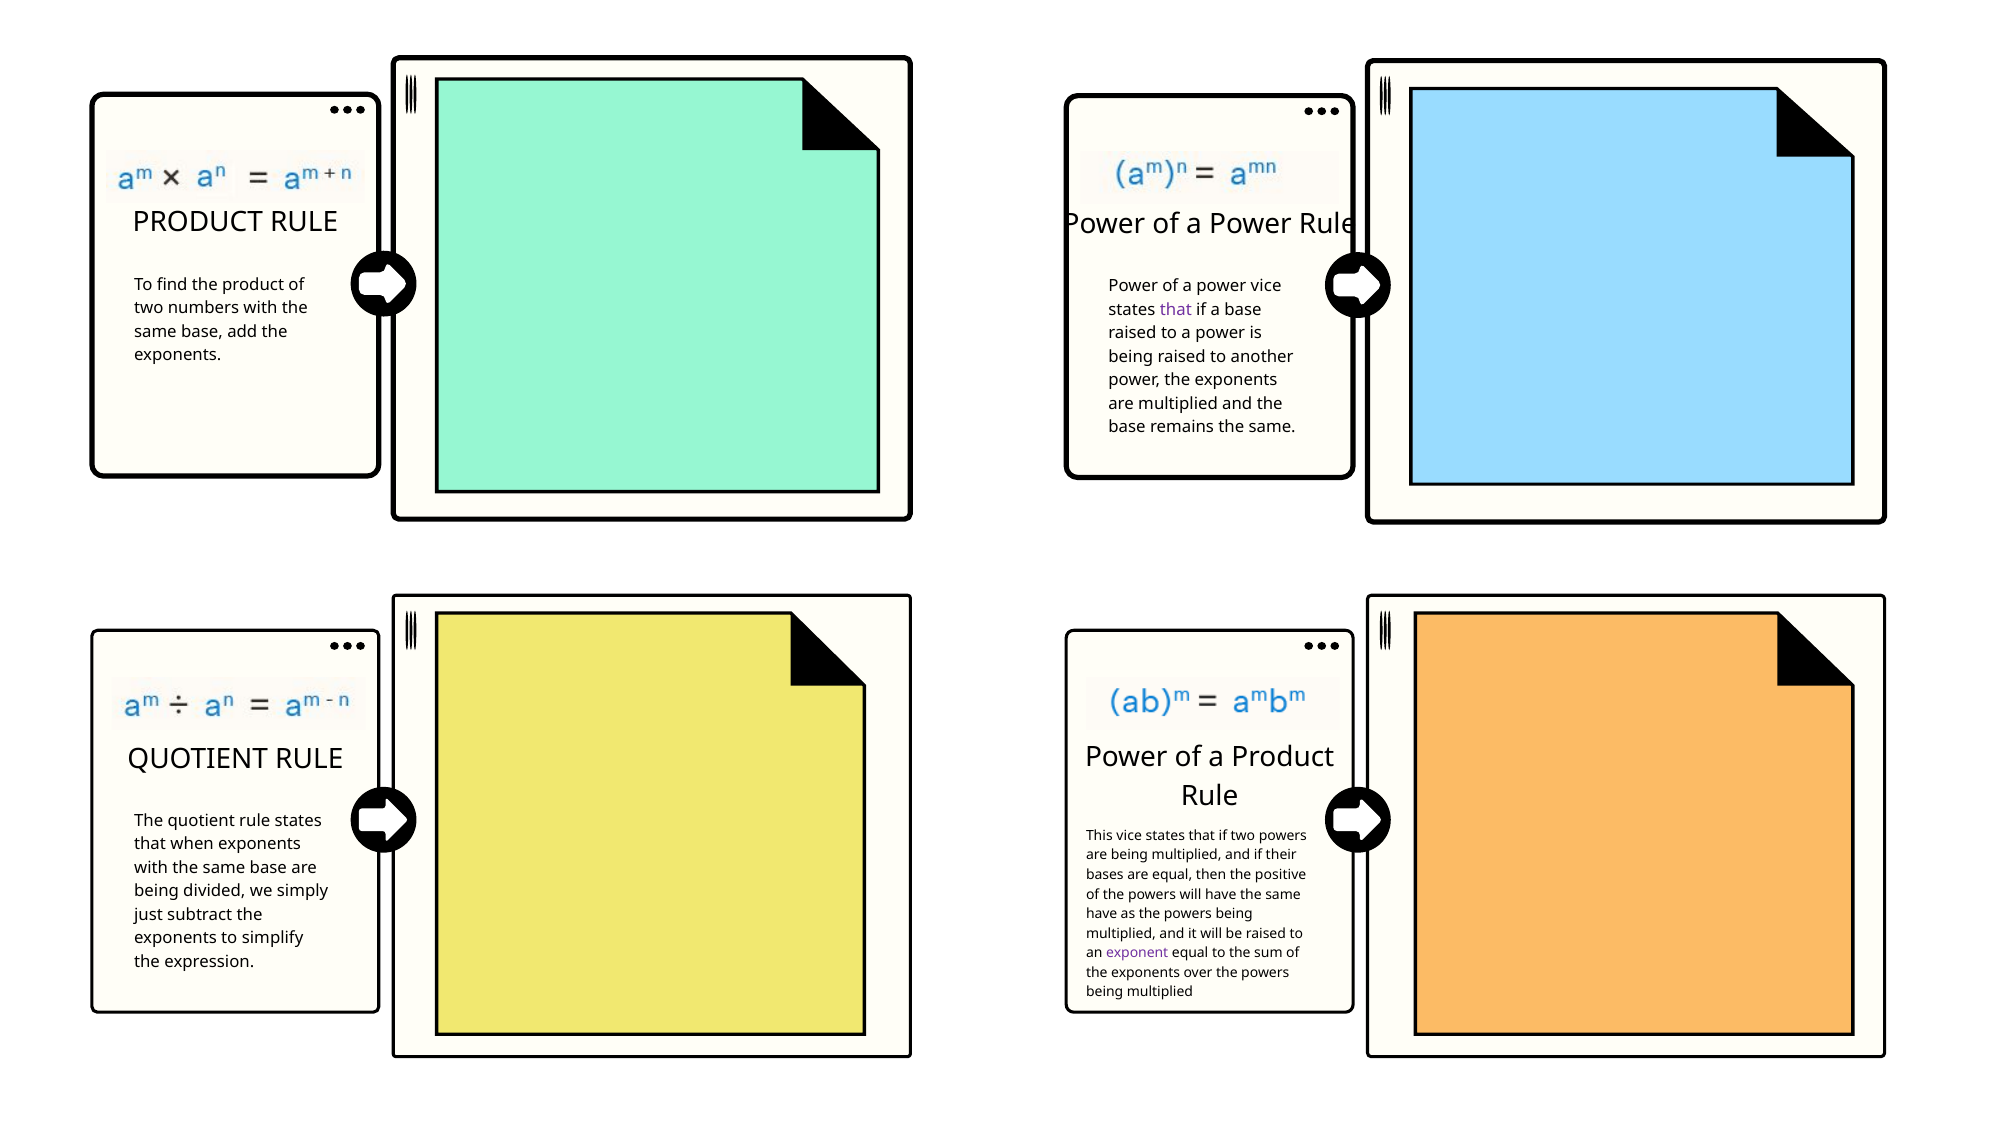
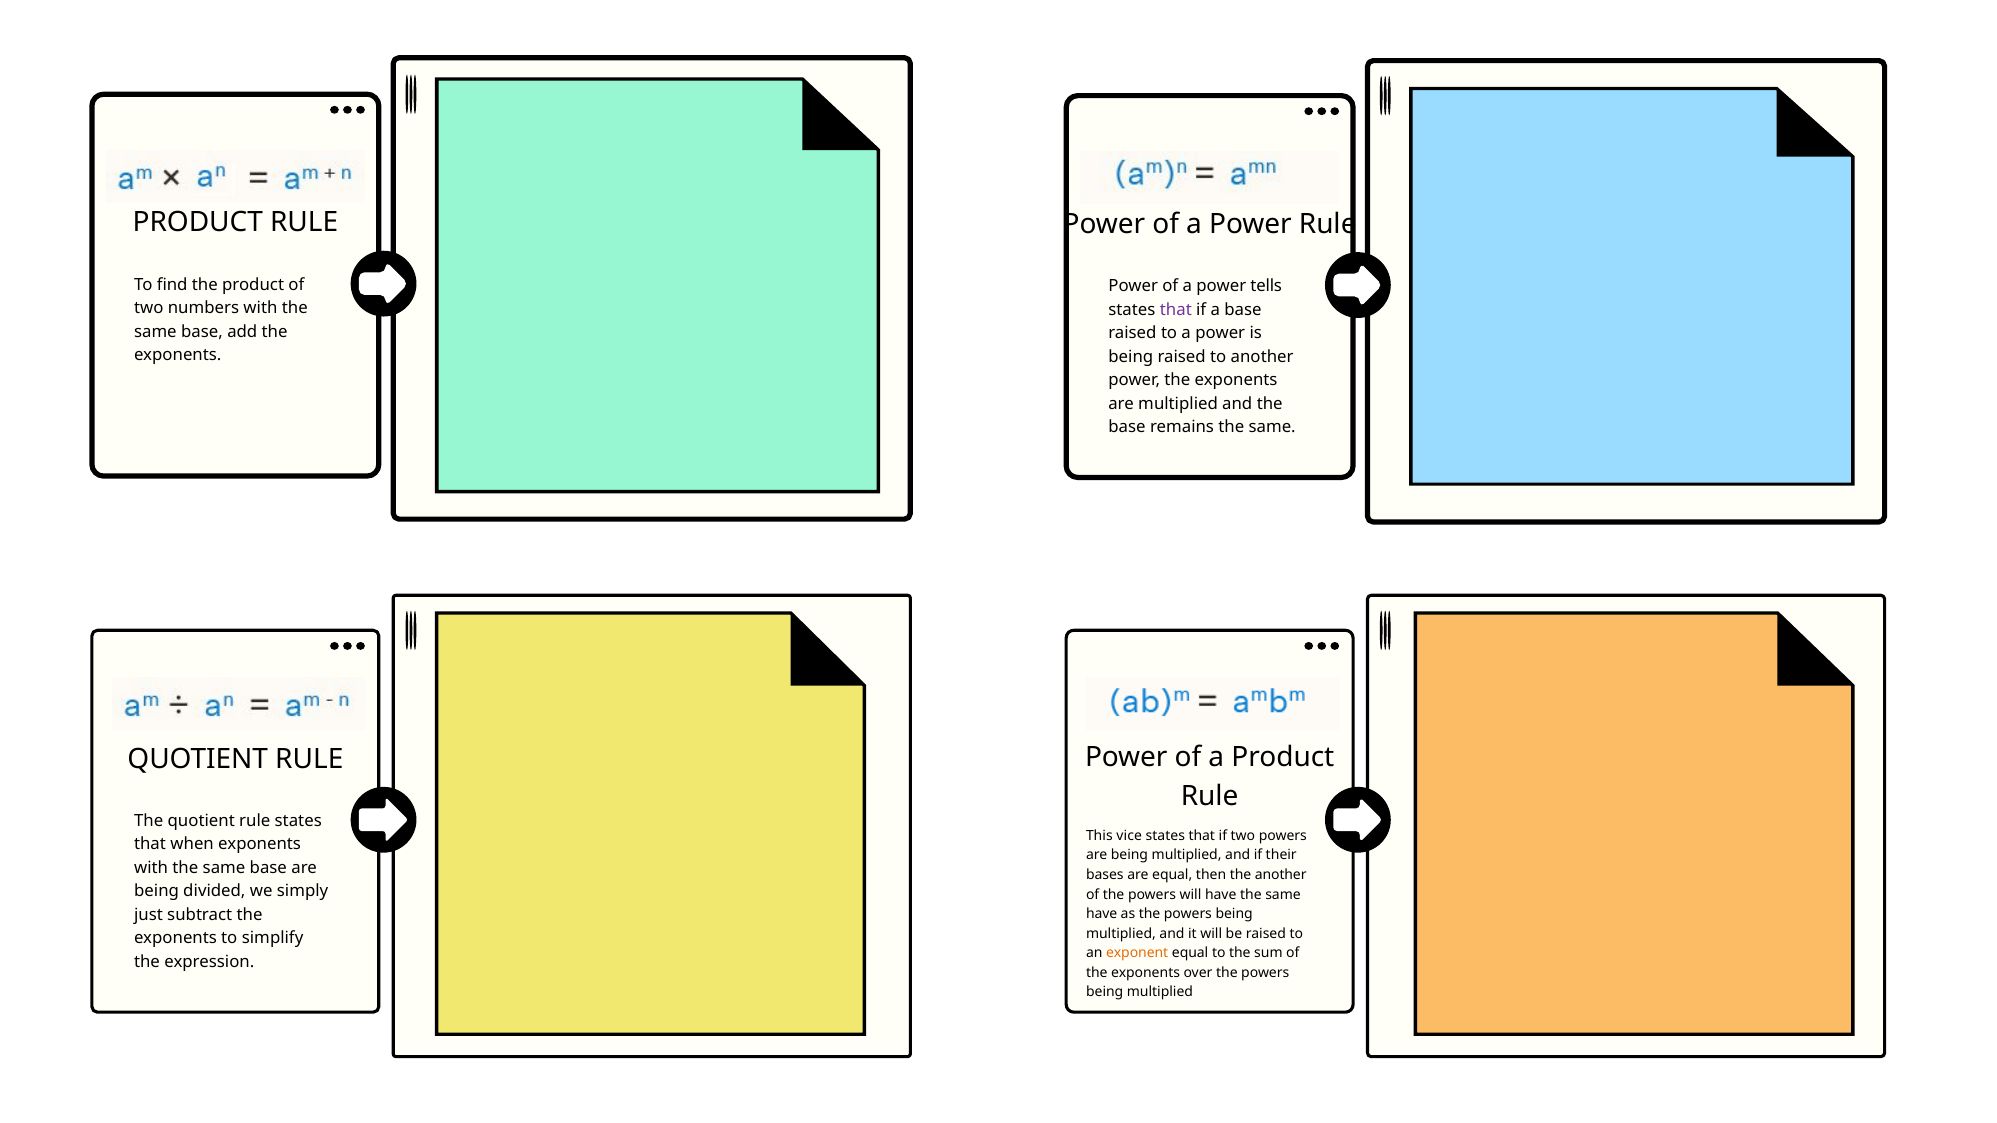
power vice: vice -> tells
the positive: positive -> another
exponent colour: purple -> orange
